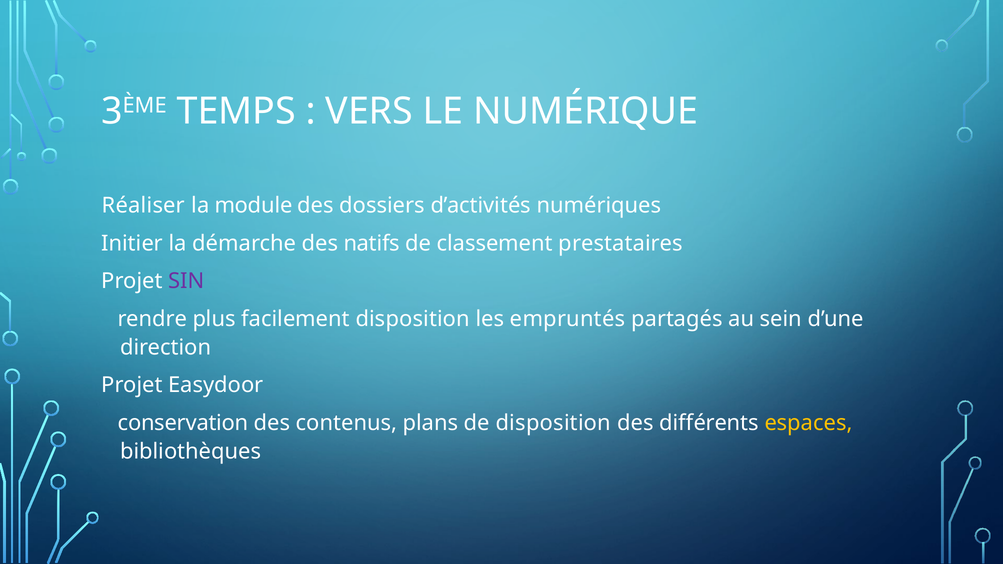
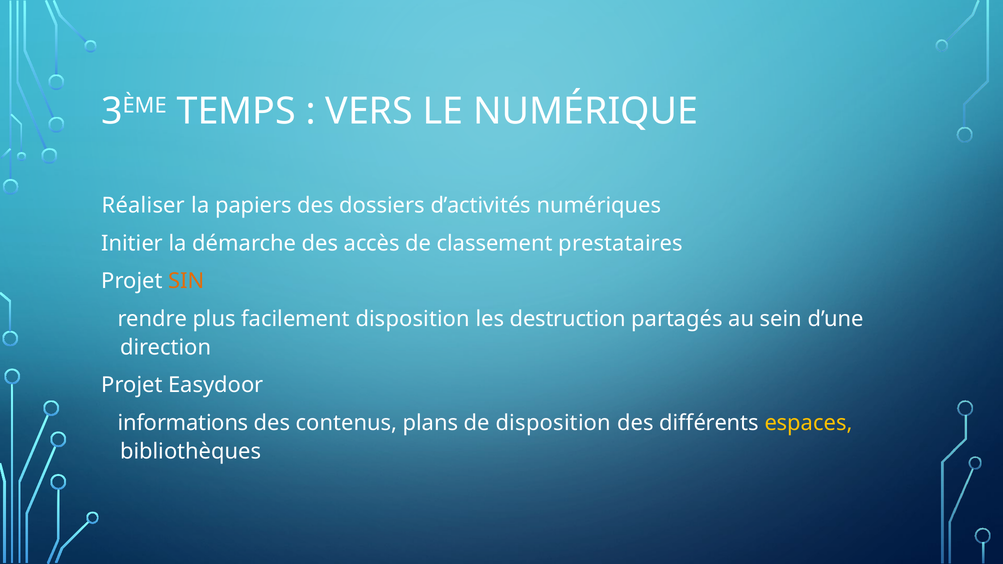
module: module -> papiers
natifs: natifs -> accès
SIN colour: purple -> orange
empruntés: empruntés -> destruction
conservation: conservation -> informations
